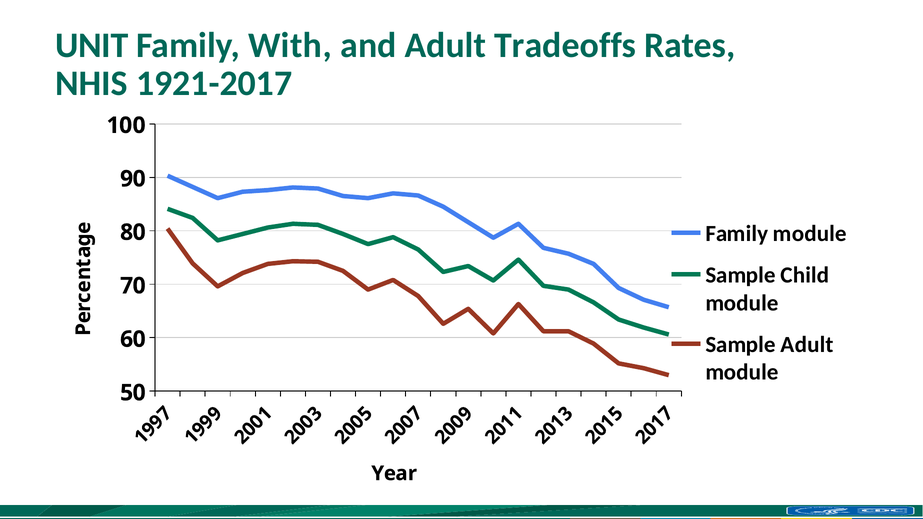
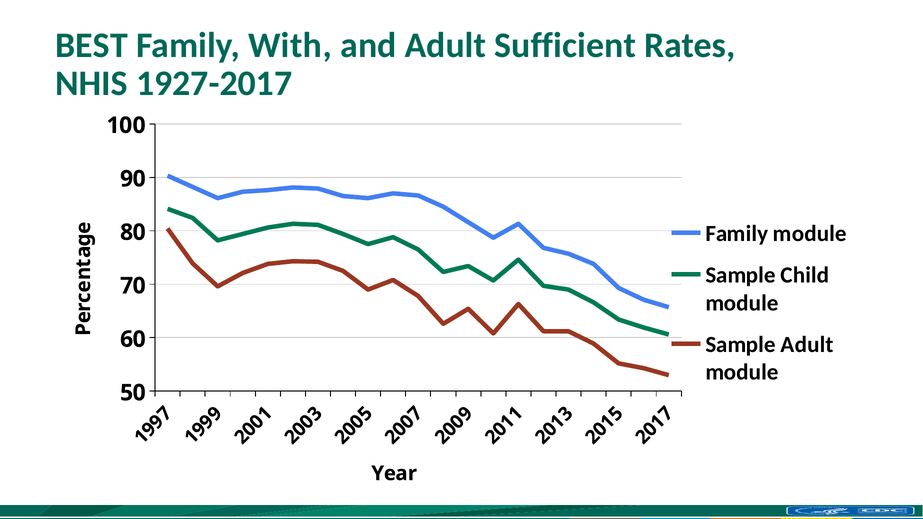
UNIT: UNIT -> BEST
Tradeoffs: Tradeoffs -> Sufficient
1921-2017: 1921-2017 -> 1927-2017
